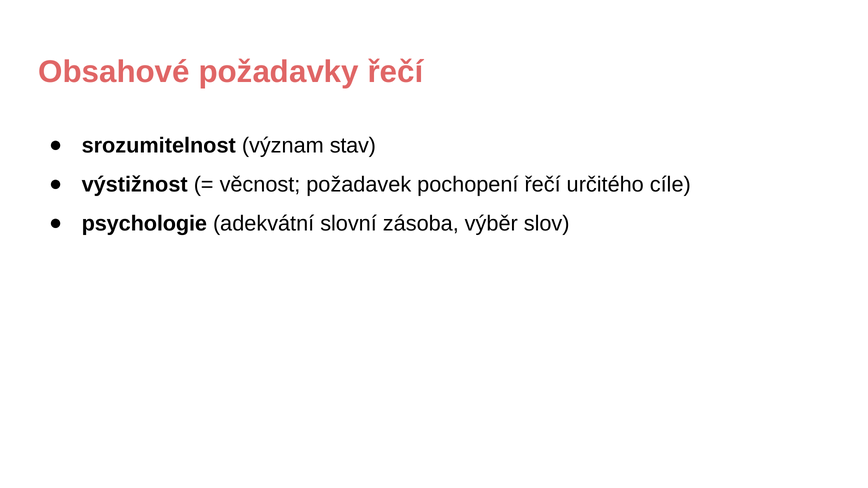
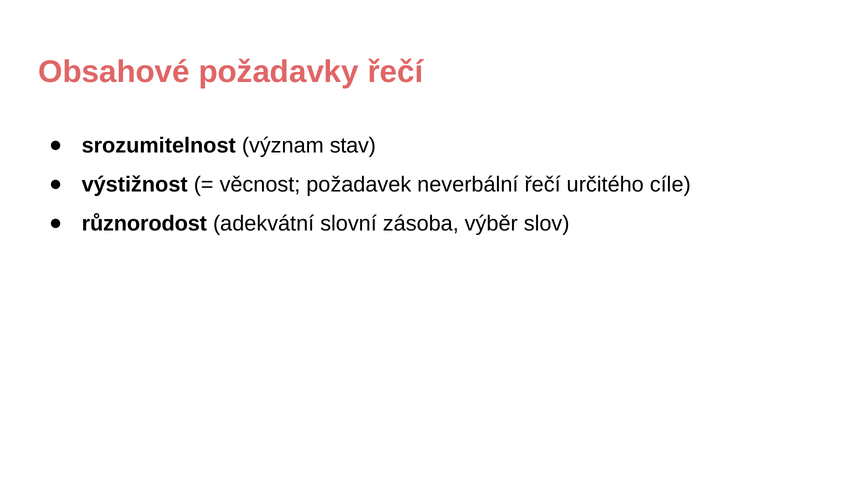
pochopení: pochopení -> neverbální
psychologie: psychologie -> různorodost
